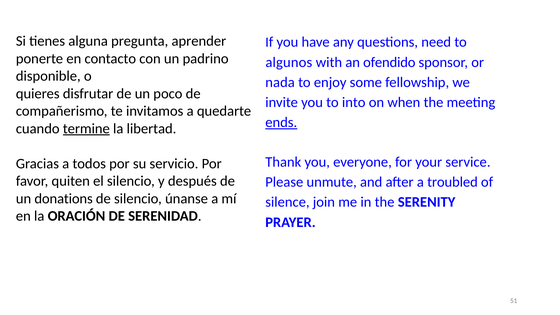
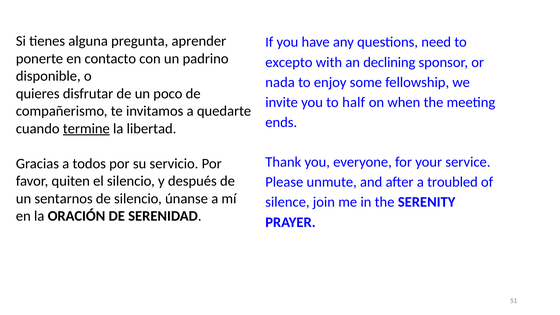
algunos: algunos -> excepto
ofendido: ofendido -> declining
into: into -> half
ends underline: present -> none
donations: donations -> sentarnos
